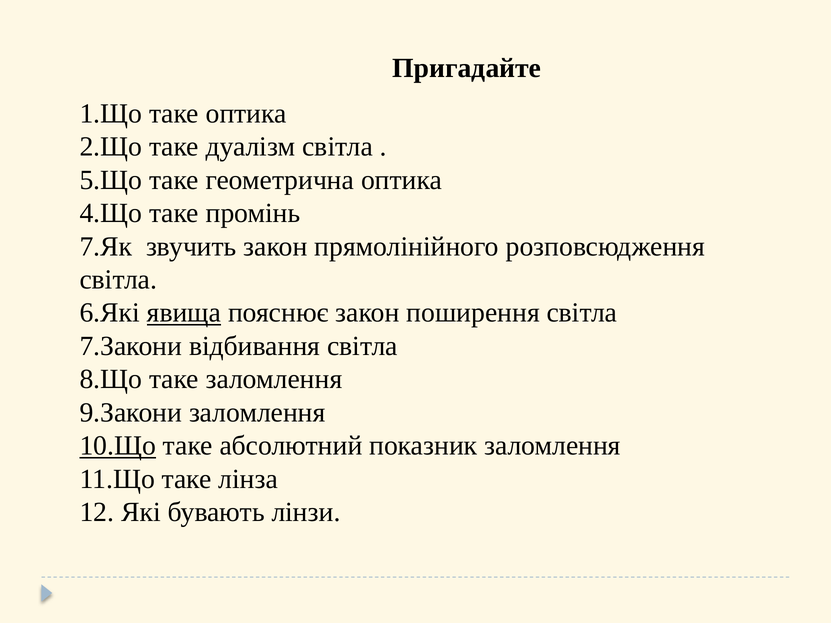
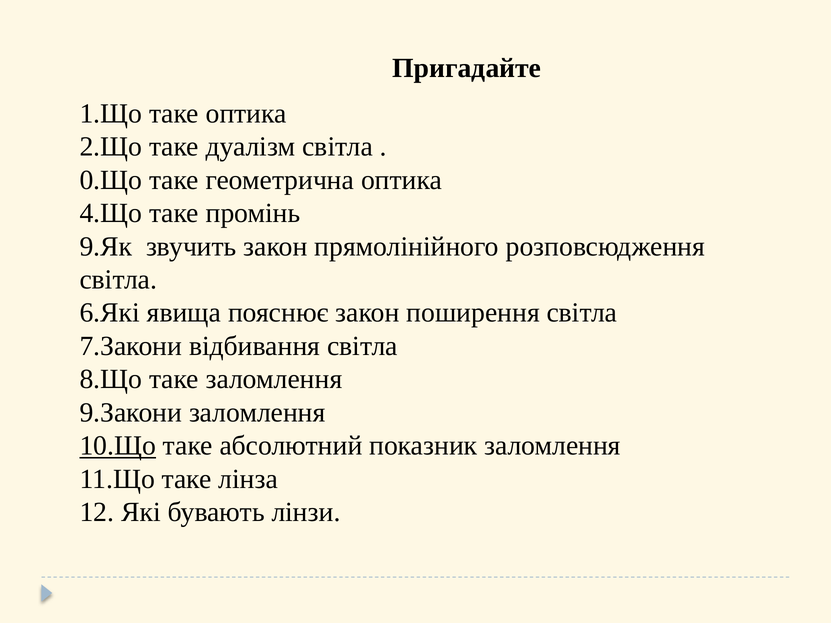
5.Що: 5.Що -> 0.Що
7.Як: 7.Як -> 9.Як
явища underline: present -> none
